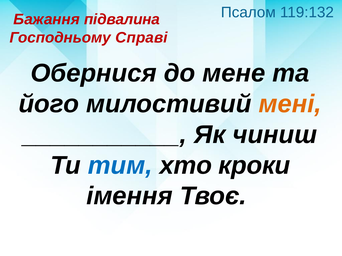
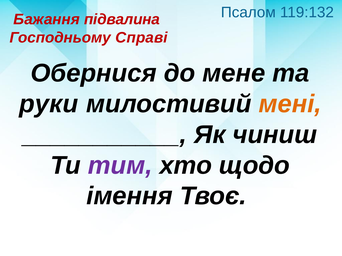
його: його -> руки
тим colour: blue -> purple
кроки: кроки -> щодо
